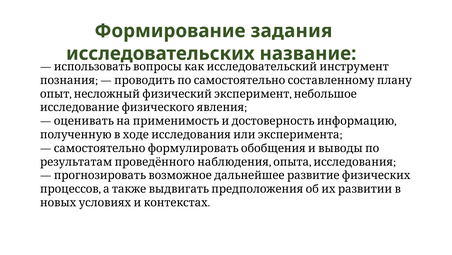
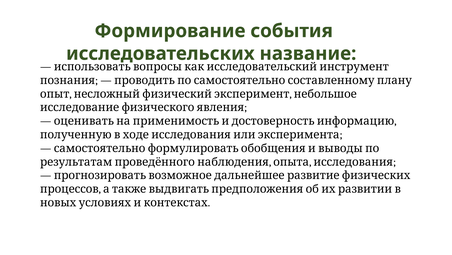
задания: задания -> события
